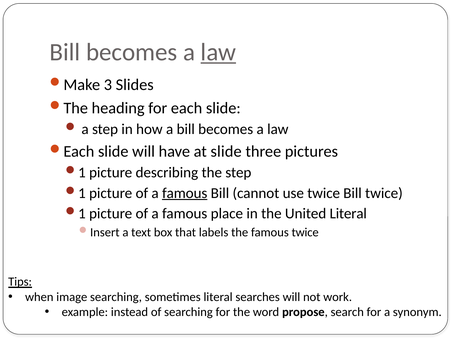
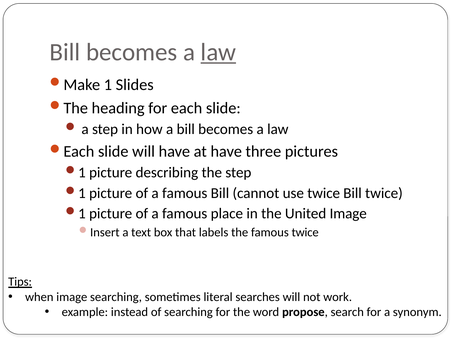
3: 3 -> 1
at slide: slide -> have
famous at (185, 193) underline: present -> none
United Literal: Literal -> Image
